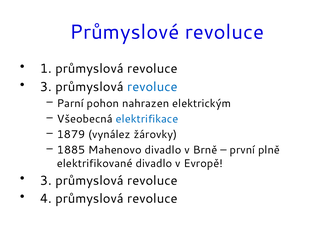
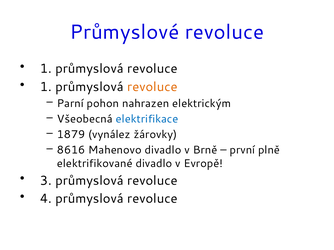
3 at (46, 87): 3 -> 1
revoluce at (152, 87) colour: blue -> orange
1885: 1885 -> 8616
